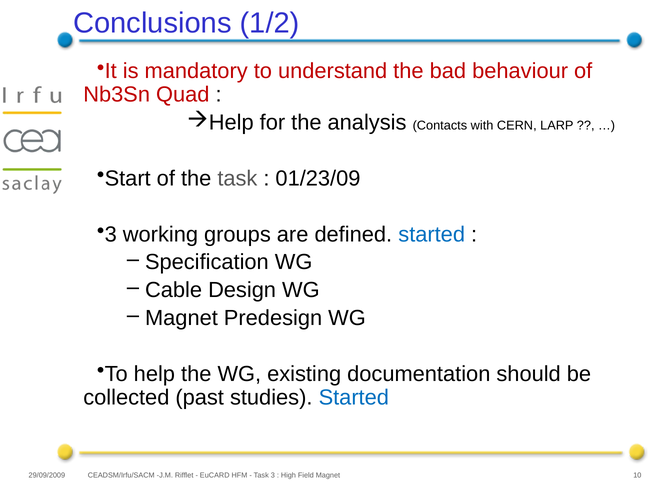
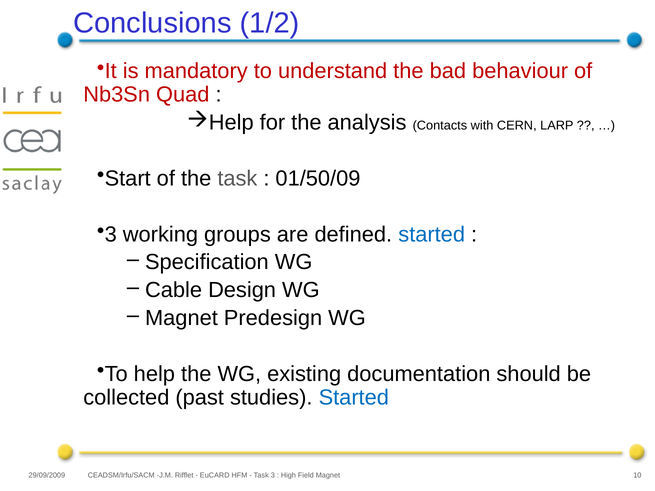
01/23/09: 01/23/09 -> 01/50/09
